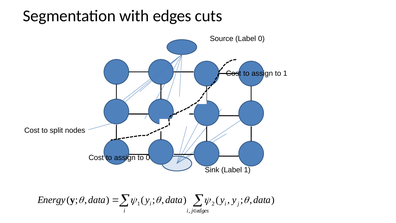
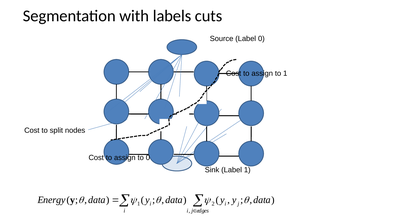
with edges: edges -> labels
